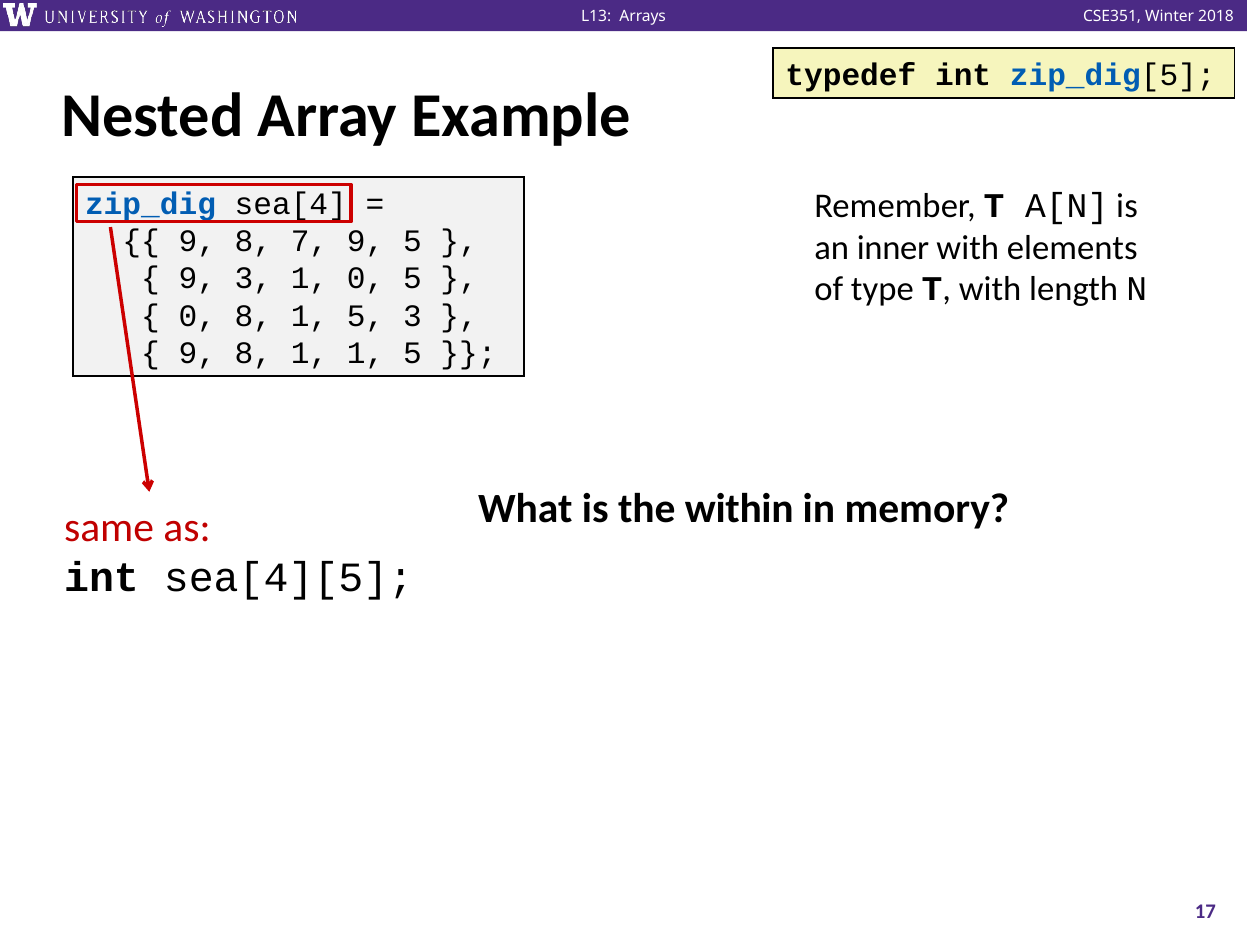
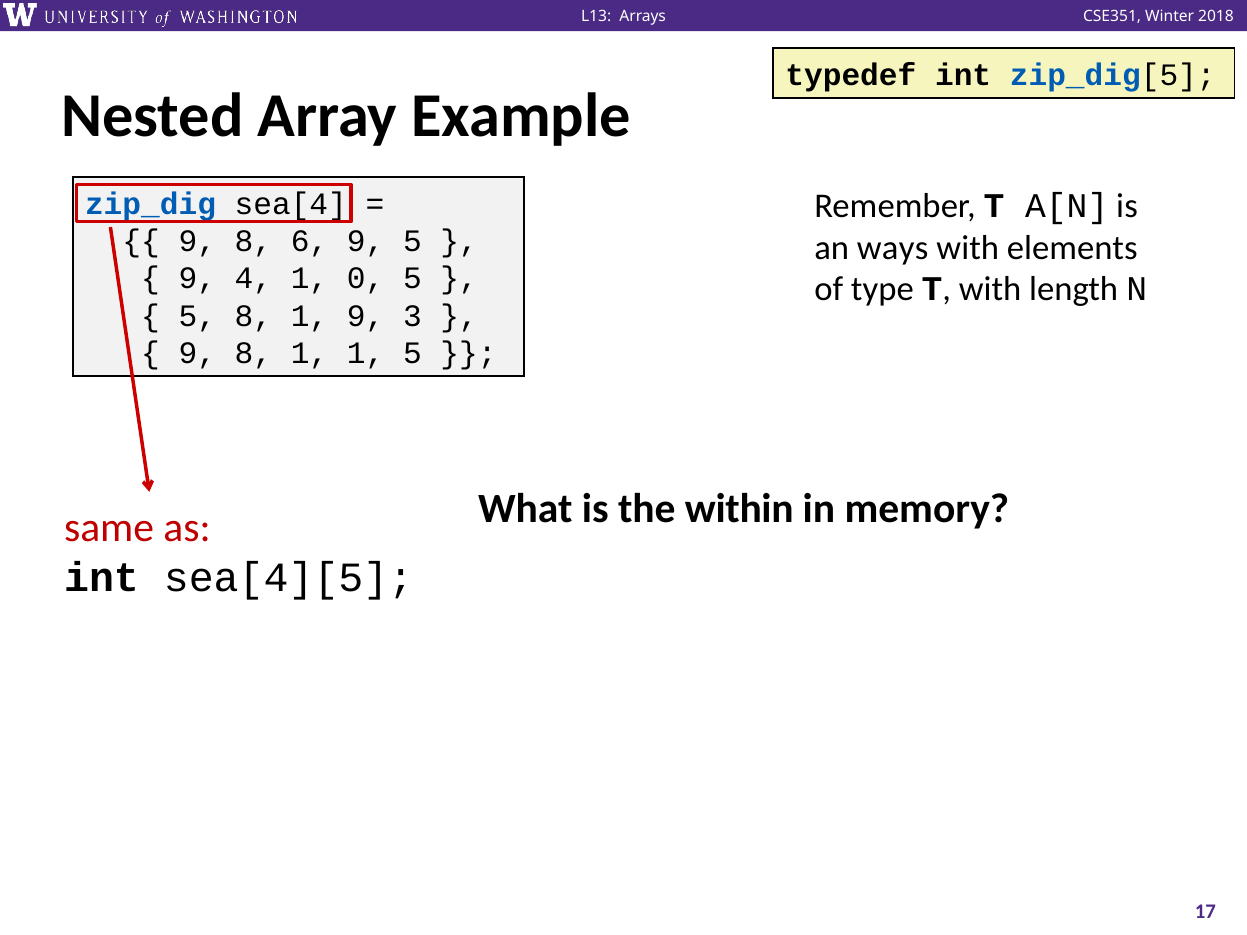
7: 7 -> 6
inner: inner -> ways
9 3: 3 -> 4
0 at (197, 316): 0 -> 5
8 1 5: 5 -> 9
